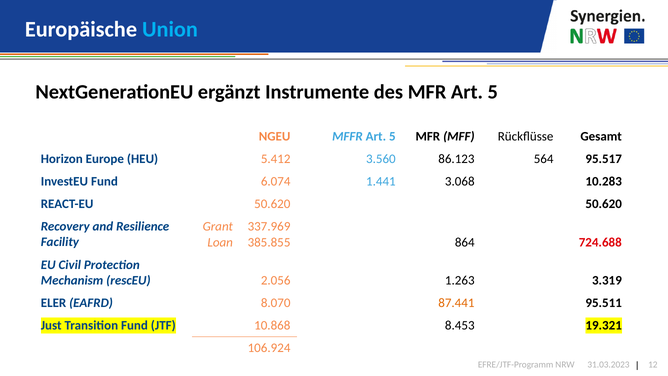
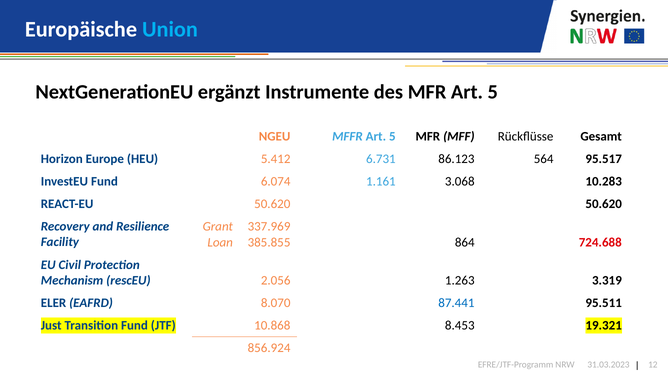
3.560: 3.560 -> 6.731
1.441: 1.441 -> 1.161
87.441 colour: orange -> blue
106.924: 106.924 -> 856.924
